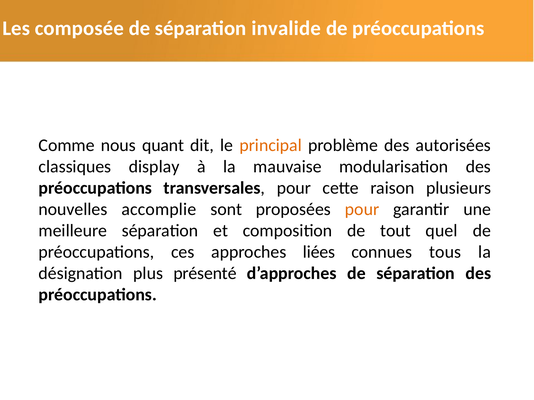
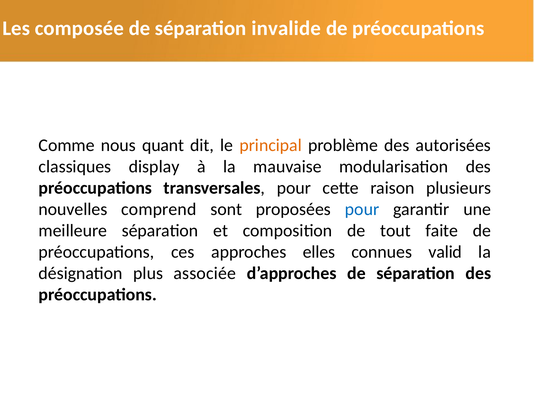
accomplie: accomplie -> comprend
pour at (362, 209) colour: orange -> blue
quel: quel -> faite
liées: liées -> elles
tous: tous -> valid
présenté: présenté -> associée
